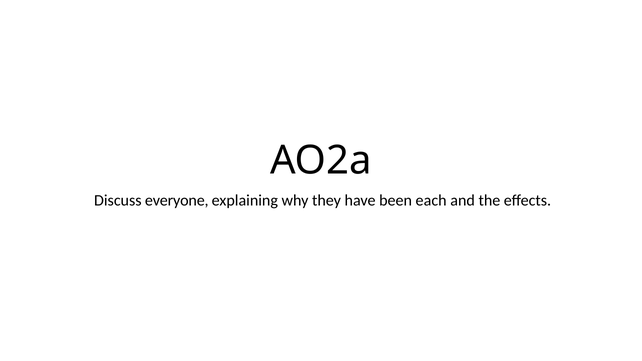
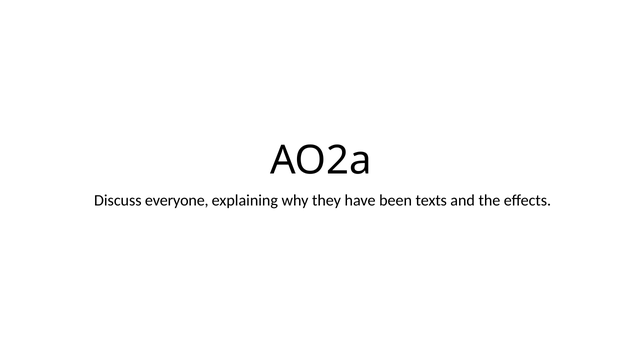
each: each -> texts
